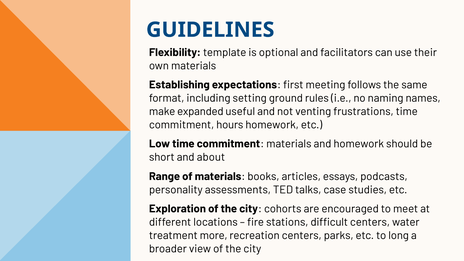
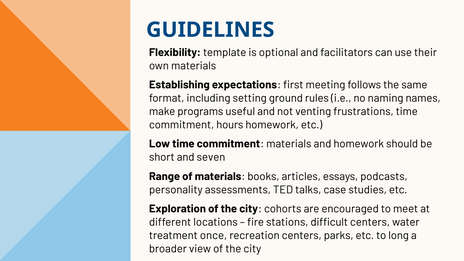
expanded: expanded -> programs
about: about -> seven
more: more -> once
